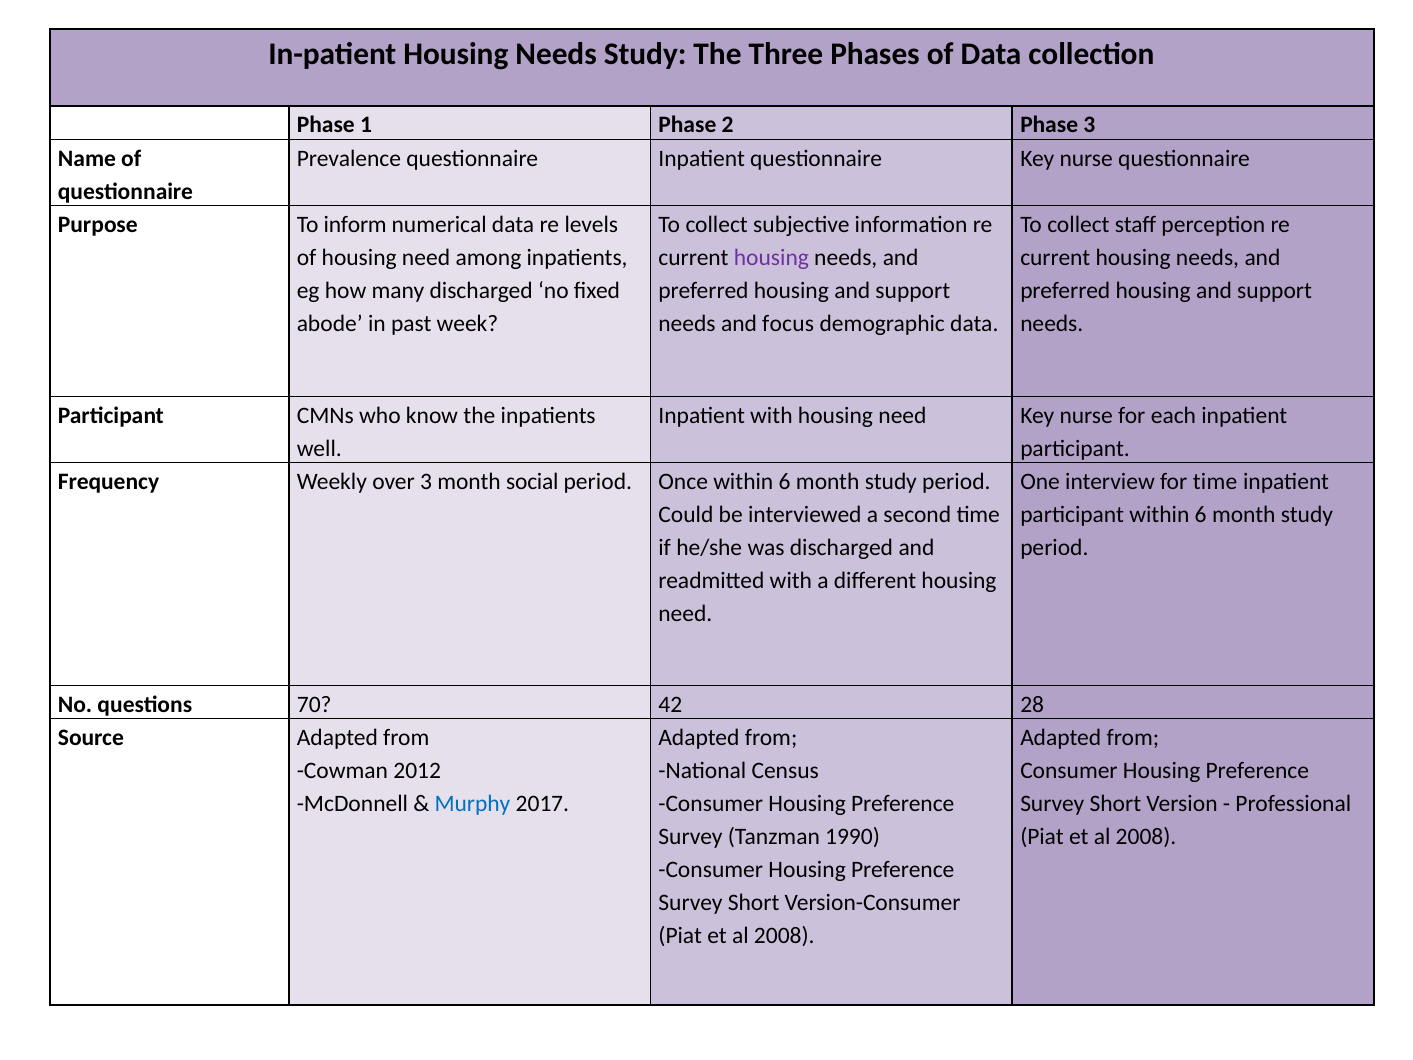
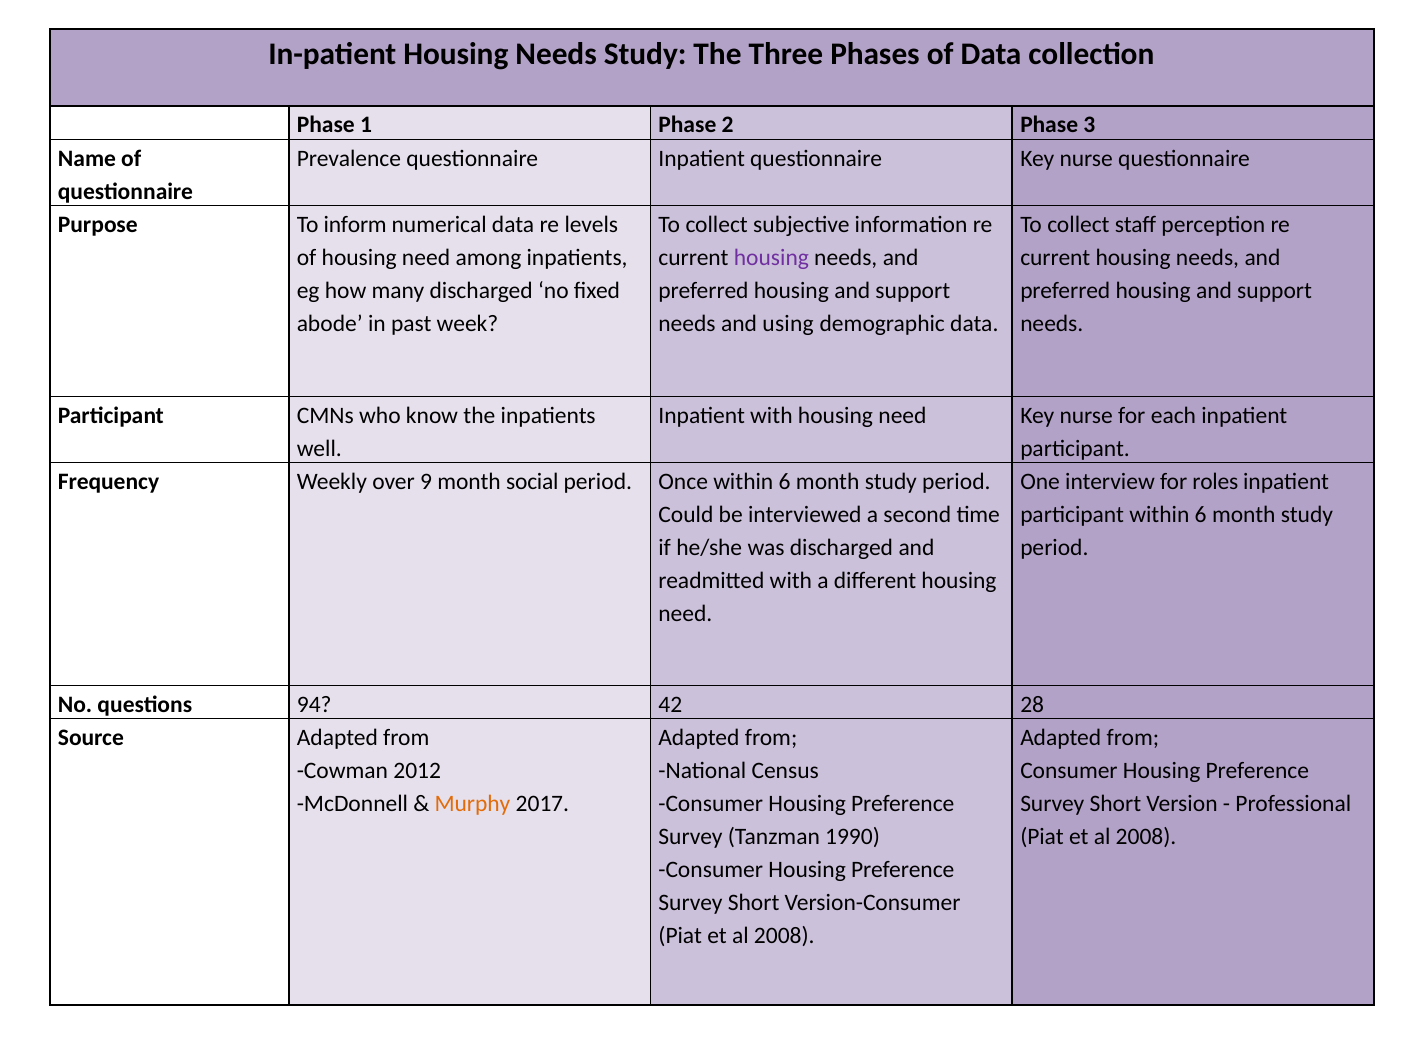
focus: focus -> using
over 3: 3 -> 9
for time: time -> roles
70: 70 -> 94
Murphy colour: blue -> orange
